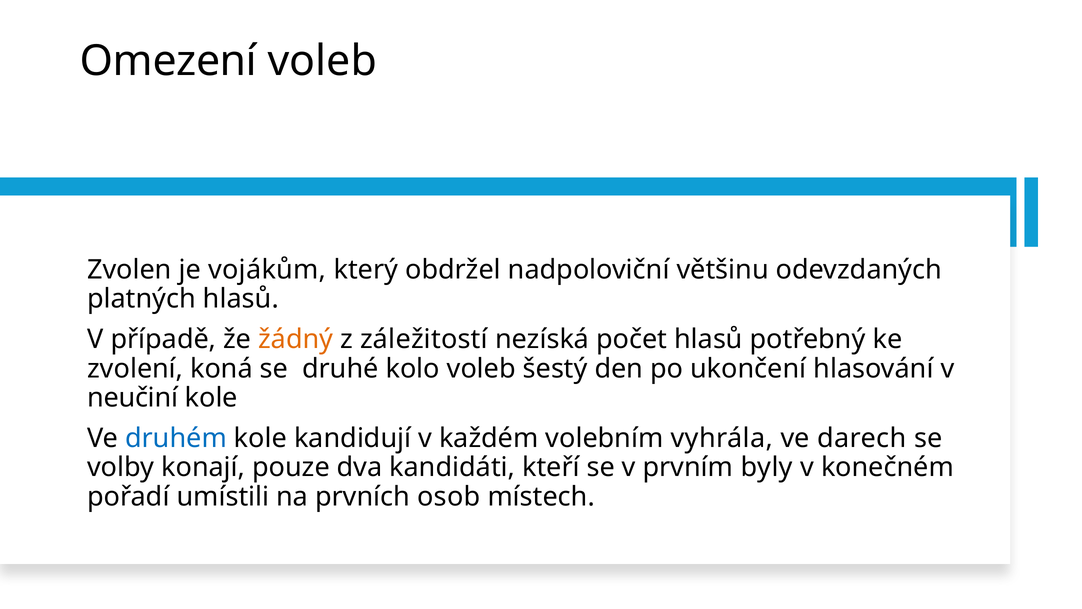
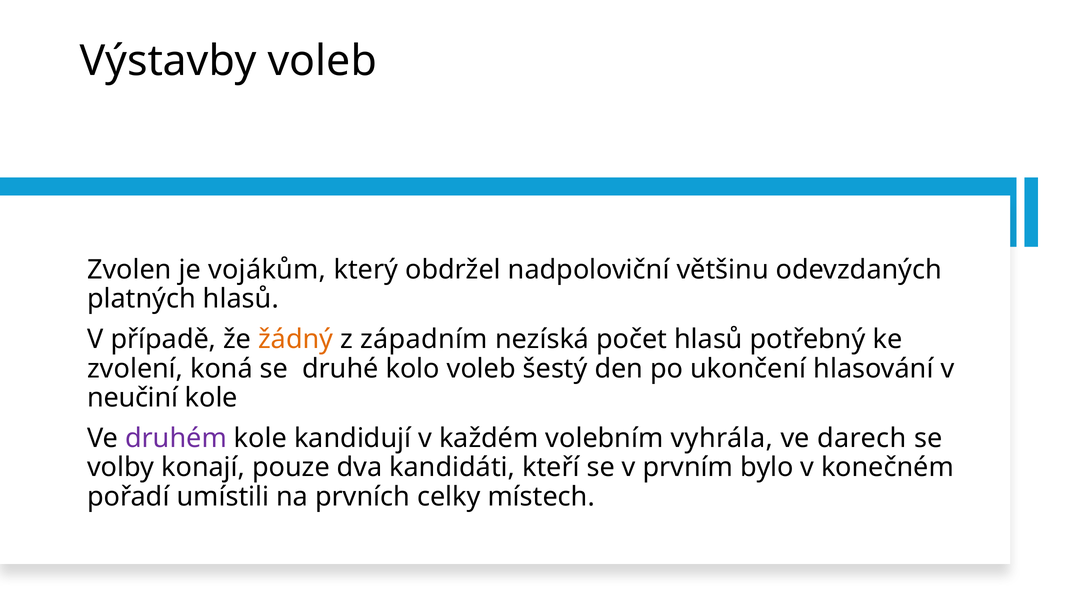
Omezení: Omezení -> Výstavby
záležitostí: záležitostí -> západním
druhém colour: blue -> purple
byly: byly -> bylo
osob: osob -> celky
